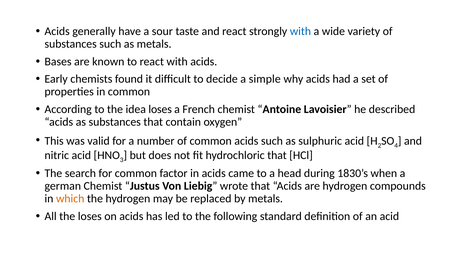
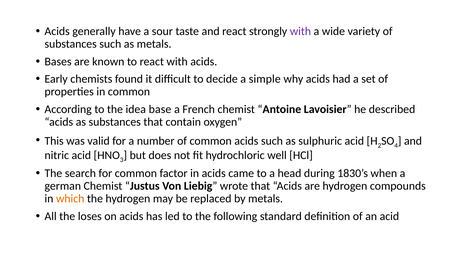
with at (300, 31) colour: blue -> purple
idea loses: loses -> base
hydrochloric that: that -> well
